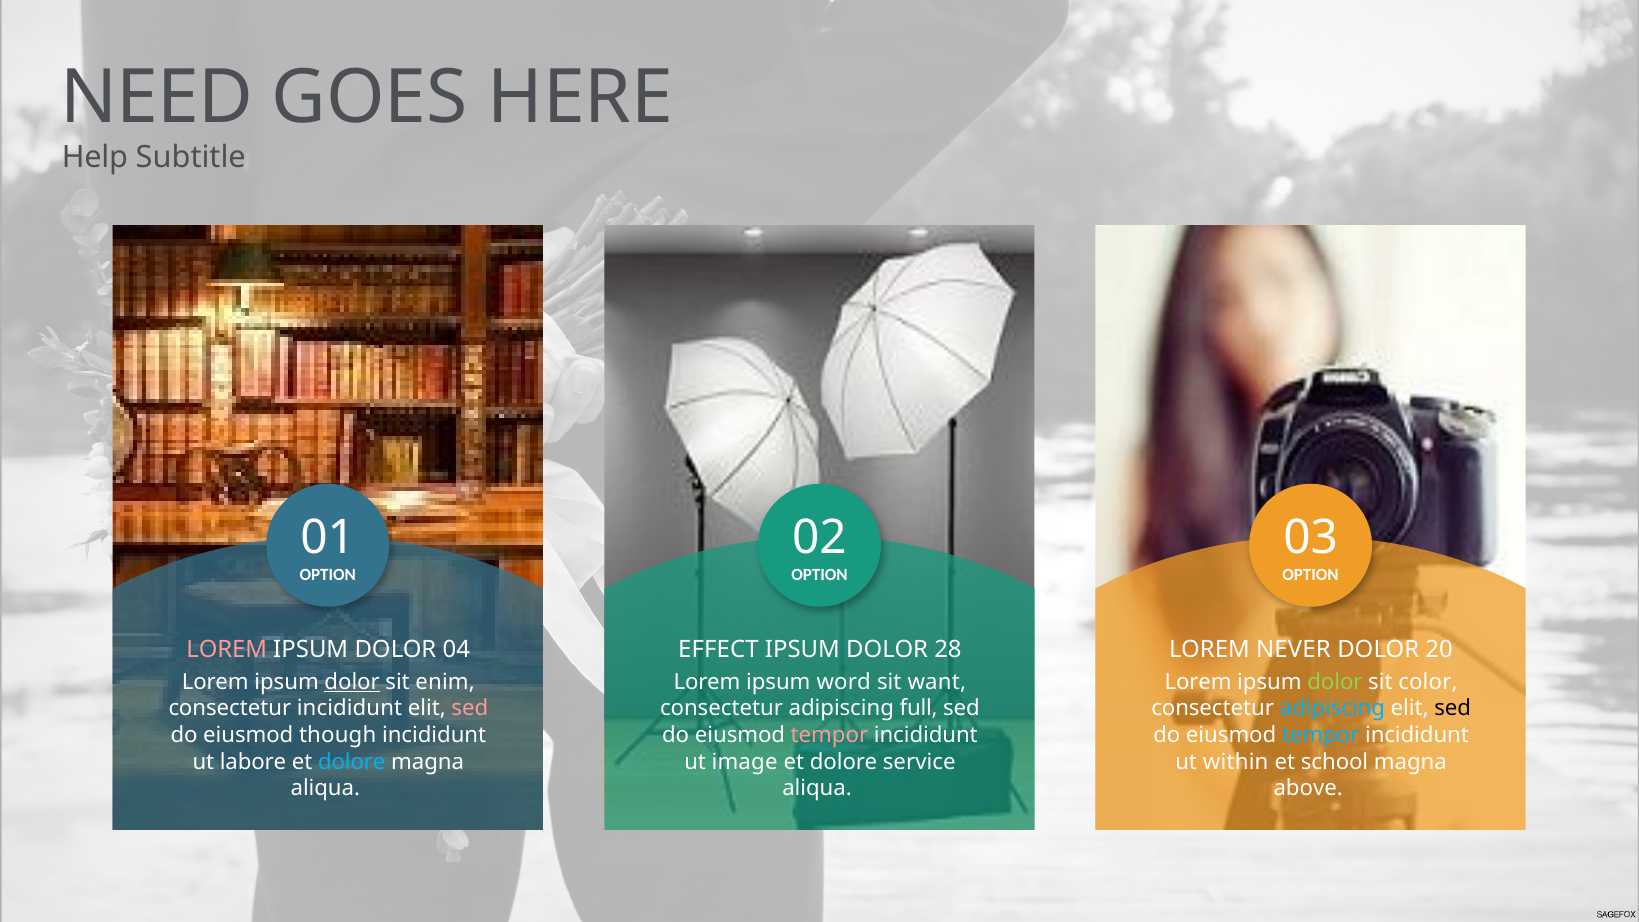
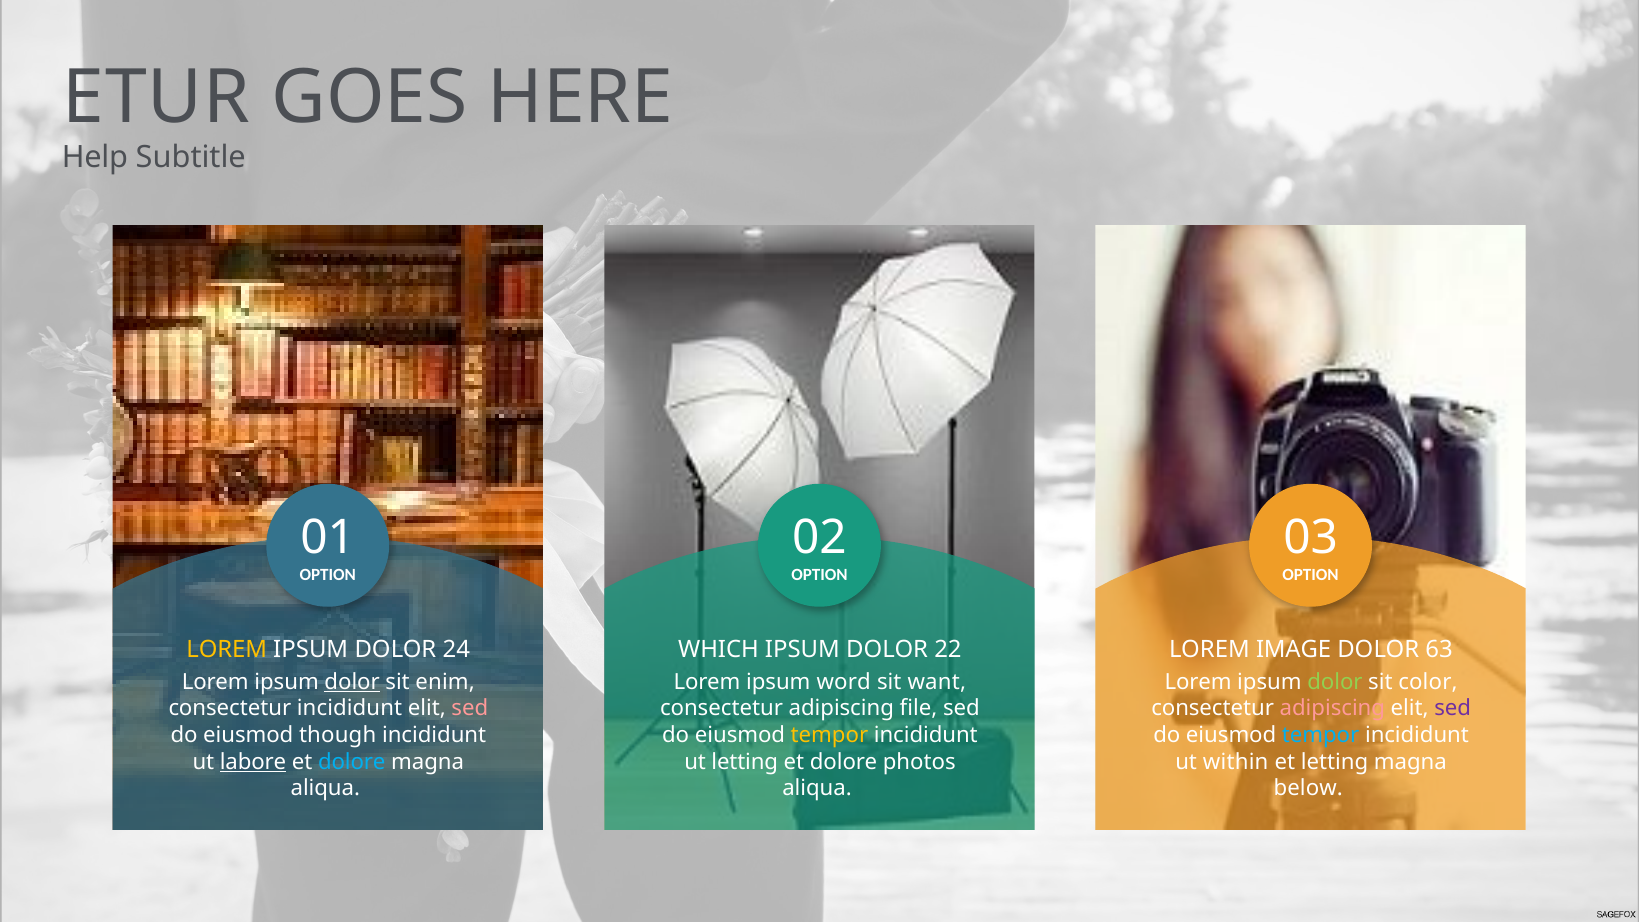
NEED: NEED -> ETUR
LOREM at (227, 649) colour: pink -> yellow
04: 04 -> 24
EFFECT: EFFECT -> WHICH
28: 28 -> 22
NEVER: NEVER -> IMAGE
20: 20 -> 63
full: full -> file
adipiscing at (1332, 708) colour: light blue -> pink
sed at (1453, 708) colour: black -> purple
tempor at (829, 735) colour: pink -> yellow
labore underline: none -> present
ut image: image -> letting
service: service -> photos
et school: school -> letting
above: above -> below
